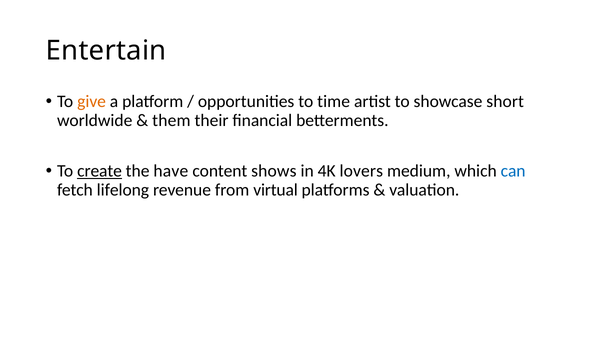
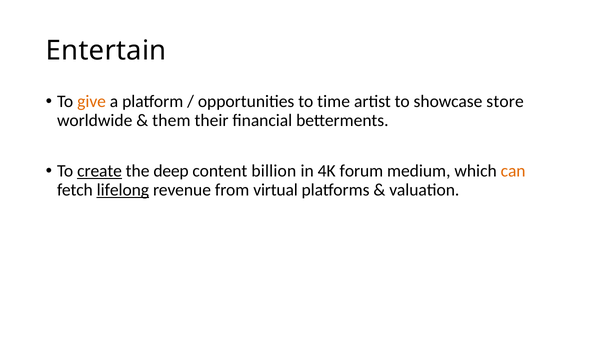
short: short -> store
have: have -> deep
shows: shows -> billion
lovers: lovers -> forum
can colour: blue -> orange
lifelong underline: none -> present
